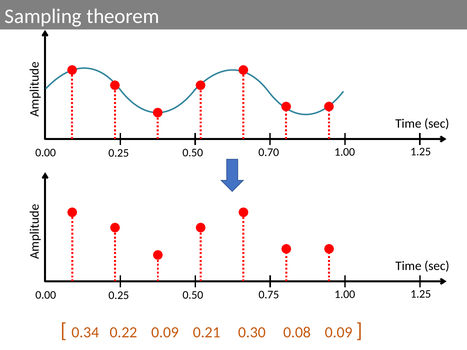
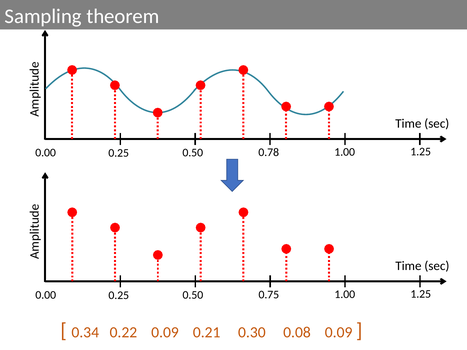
0.70: 0.70 -> 0.78
